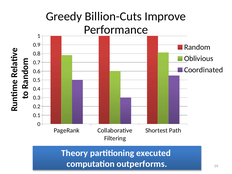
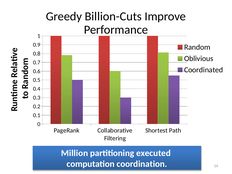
Theory: Theory -> Million
outperforms: outperforms -> coordination
